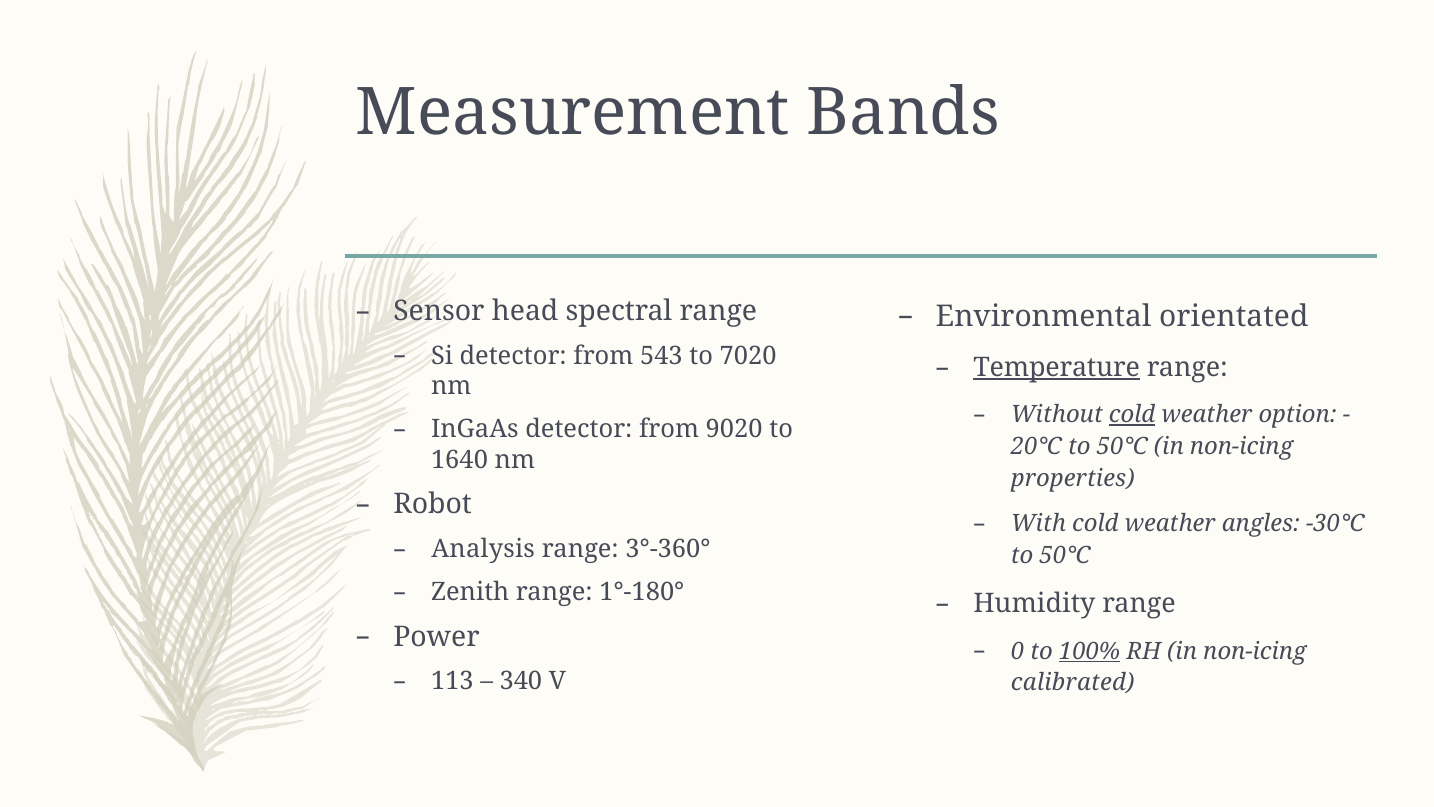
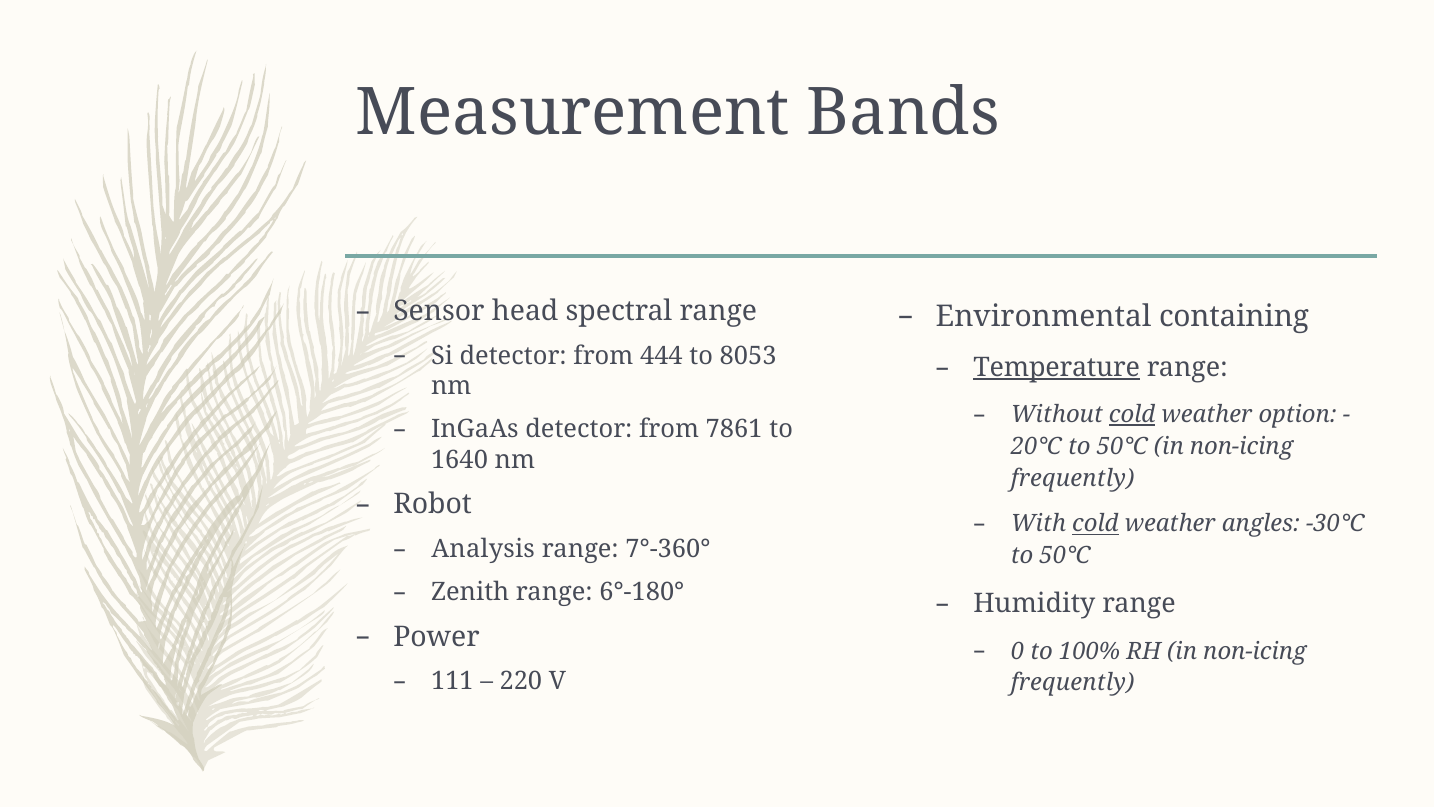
orientated: orientated -> containing
543: 543 -> 444
7020: 7020 -> 8053
9020: 9020 -> 7861
properties at (1073, 478): properties -> frequently
cold at (1095, 524) underline: none -> present
3°-360°: 3°-360° -> 7°-360°
1°-180°: 1°-180° -> 6°-180°
100% underline: present -> none
113: 113 -> 111
340: 340 -> 220
calibrated at (1073, 683): calibrated -> frequently
